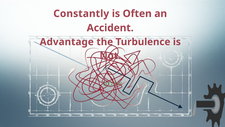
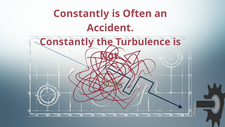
Advantage at (67, 42): Advantage -> Constantly
